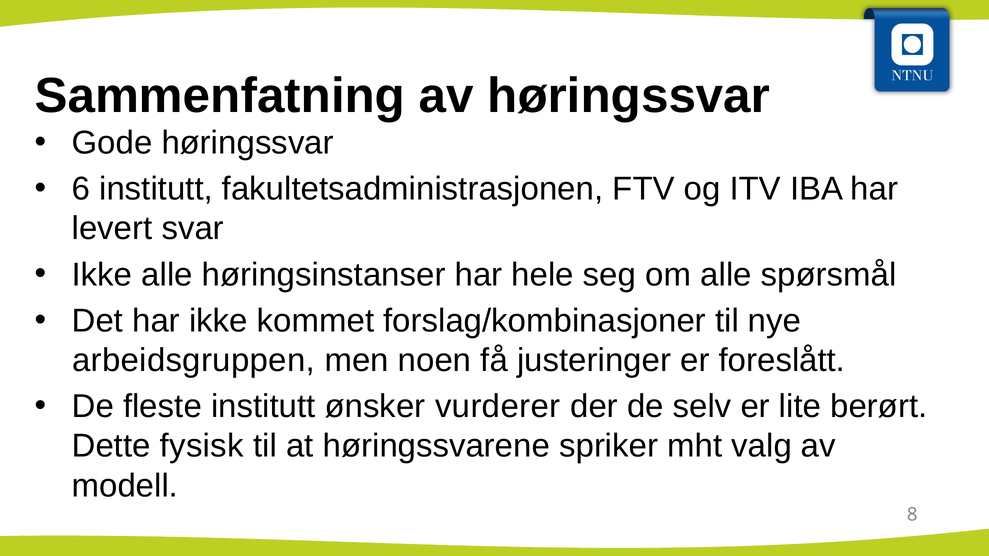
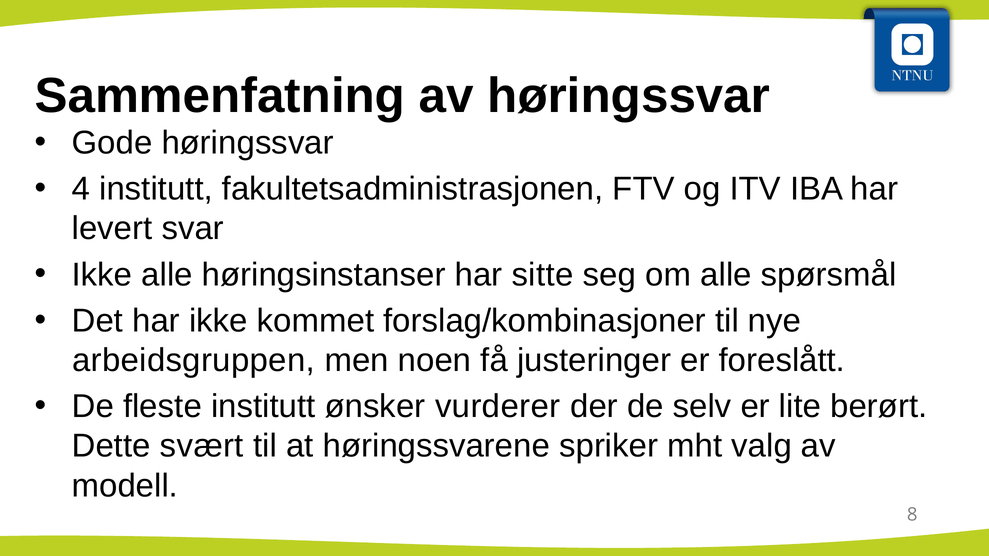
6: 6 -> 4
hele: hele -> sitte
fysisk: fysisk -> svært
